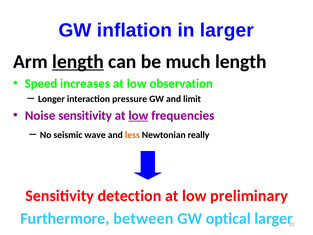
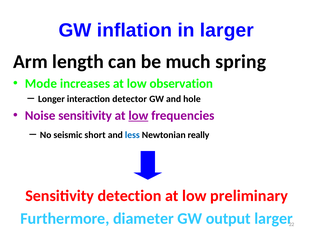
length at (78, 61) underline: present -> none
much length: length -> spring
Speed: Speed -> Mode
pressure: pressure -> detector
limit: limit -> hole
wave: wave -> short
less colour: orange -> blue
between: between -> diameter
optical: optical -> output
